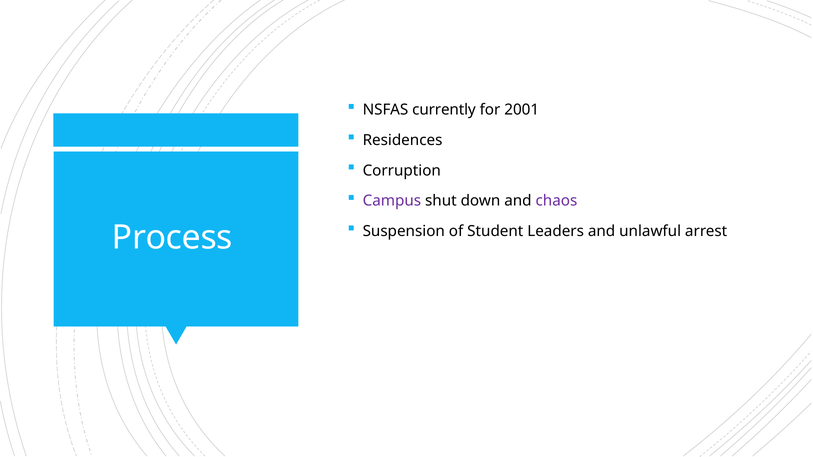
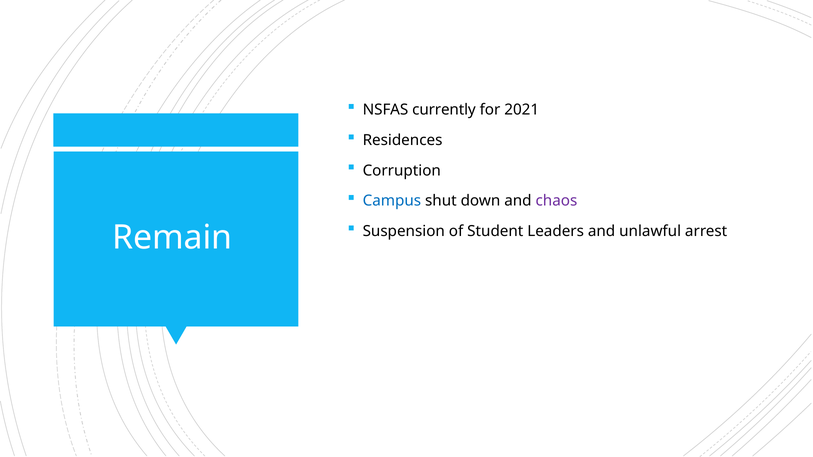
2001: 2001 -> 2021
Campus colour: purple -> blue
Process: Process -> Remain
